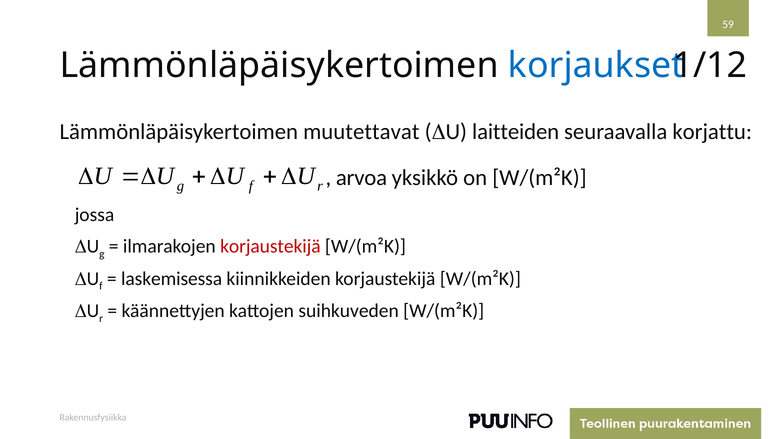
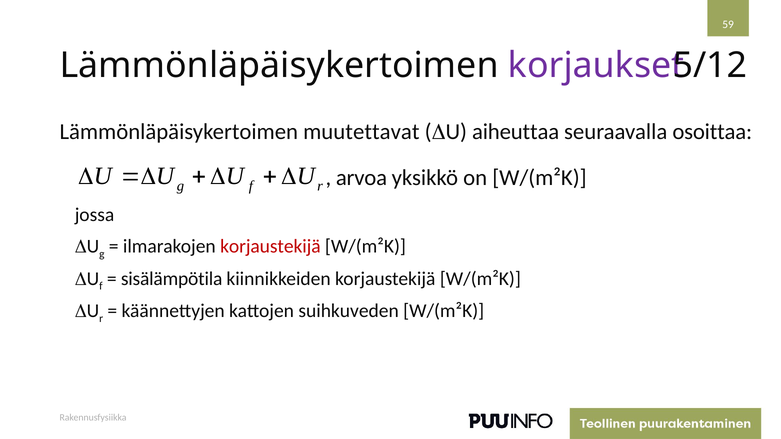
korjaukset colour: blue -> purple
1/12: 1/12 -> 5/12
laitteiden: laitteiden -> aiheuttaa
korjattu: korjattu -> osoittaa
laskemisessa: laskemisessa -> sisälämpötila
